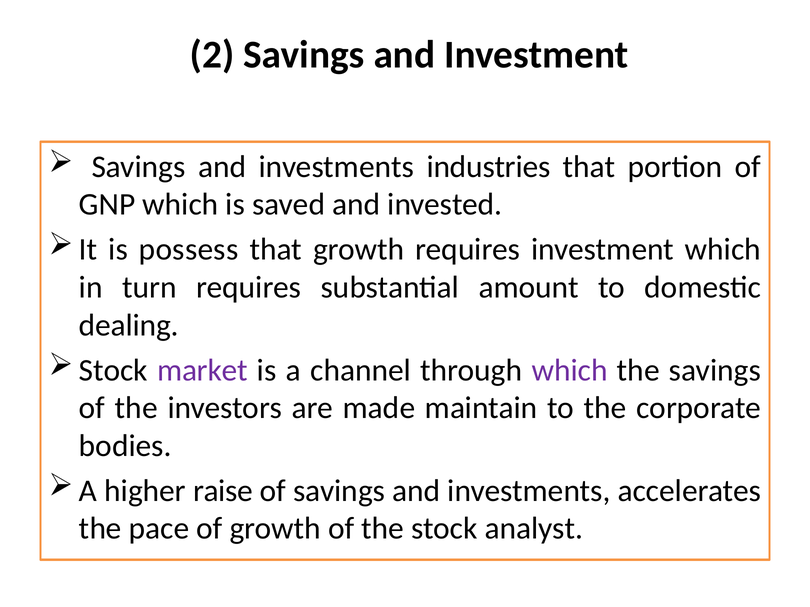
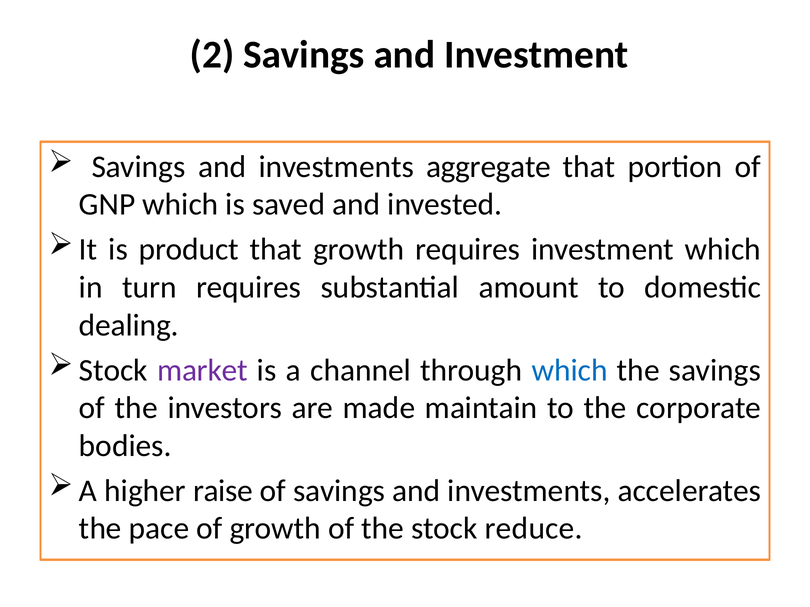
industries: industries -> aggregate
possess: possess -> product
which at (570, 370) colour: purple -> blue
analyst: analyst -> reduce
